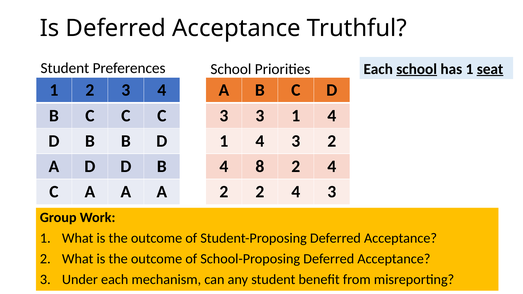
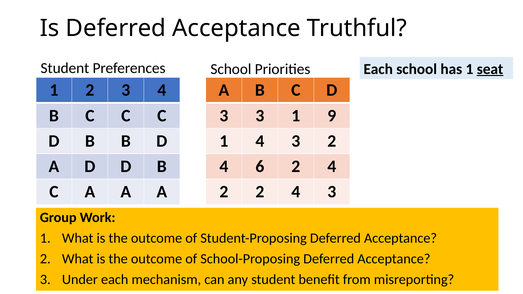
school at (417, 69) underline: present -> none
3 1 4: 4 -> 9
8: 8 -> 6
